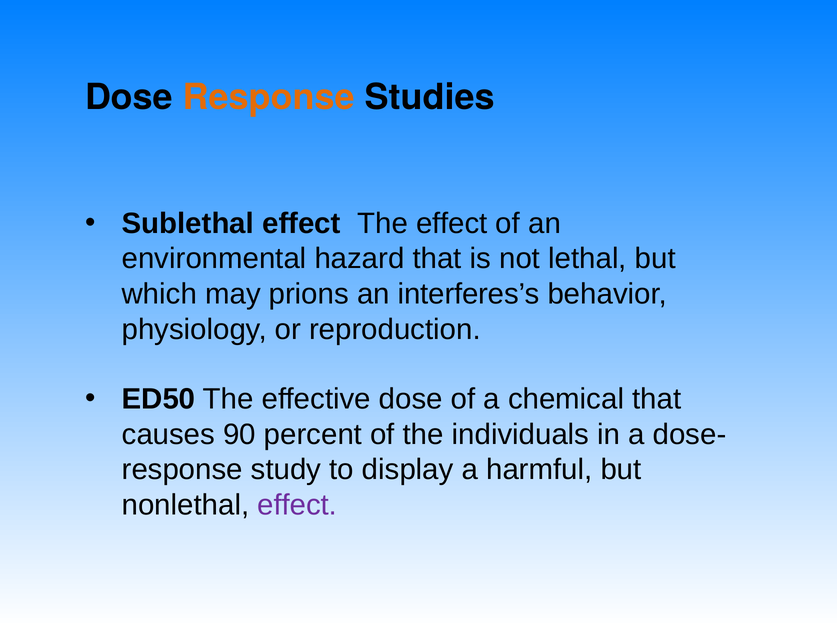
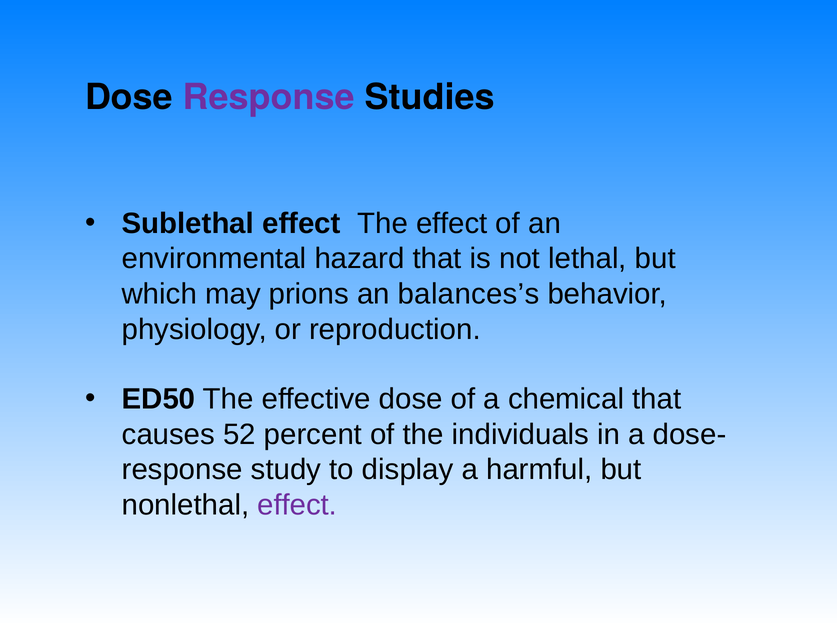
Response at (269, 97) colour: orange -> purple
interferes’s: interferes’s -> balances’s
90: 90 -> 52
